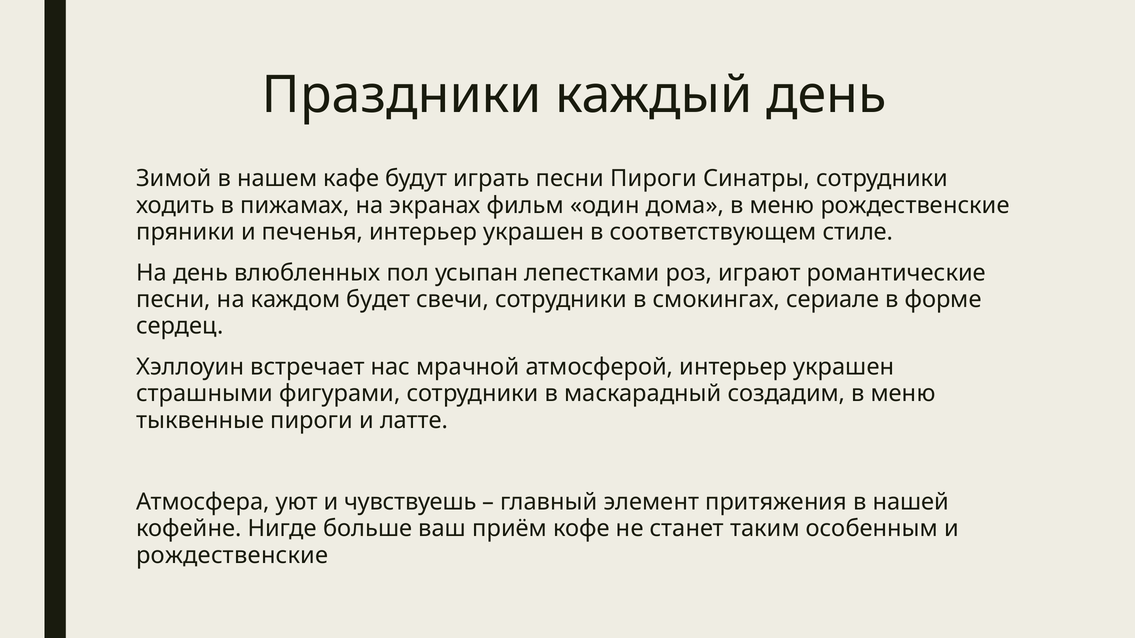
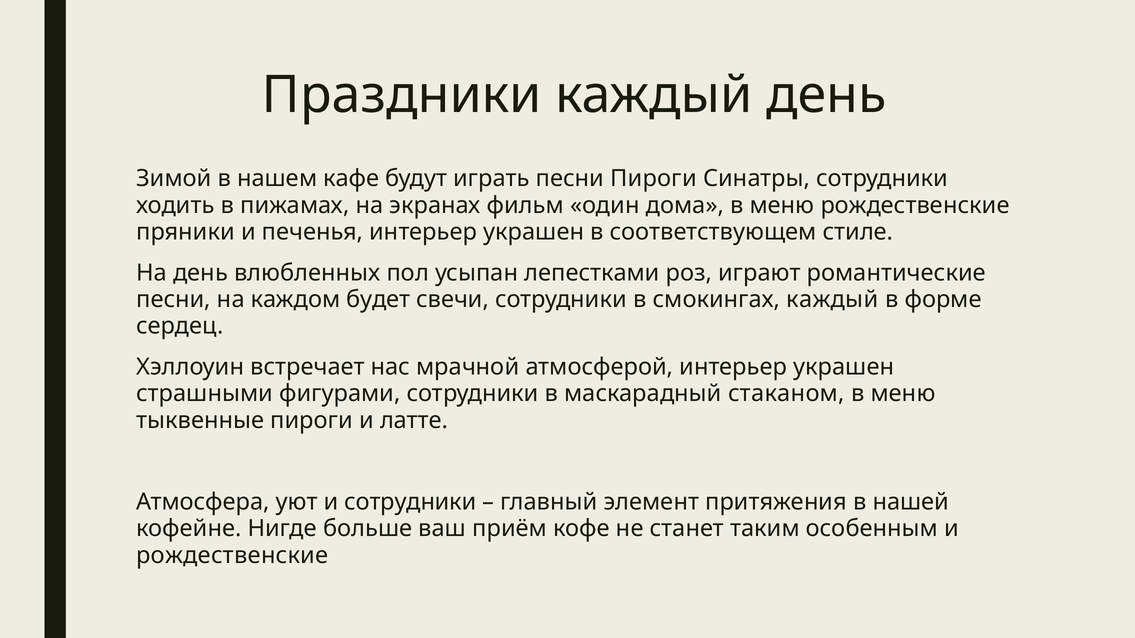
смокингах сериале: сериале -> каждый
создадим: создадим -> стаканом
и чувствуешь: чувствуешь -> сотрудники
